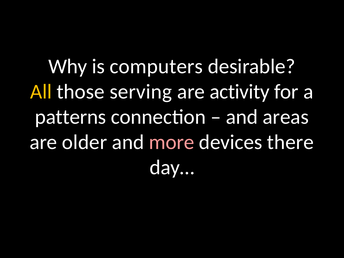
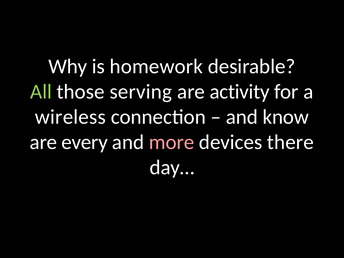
computers: computers -> homework
All colour: yellow -> light green
patterns: patterns -> wireless
areas: areas -> know
older: older -> every
